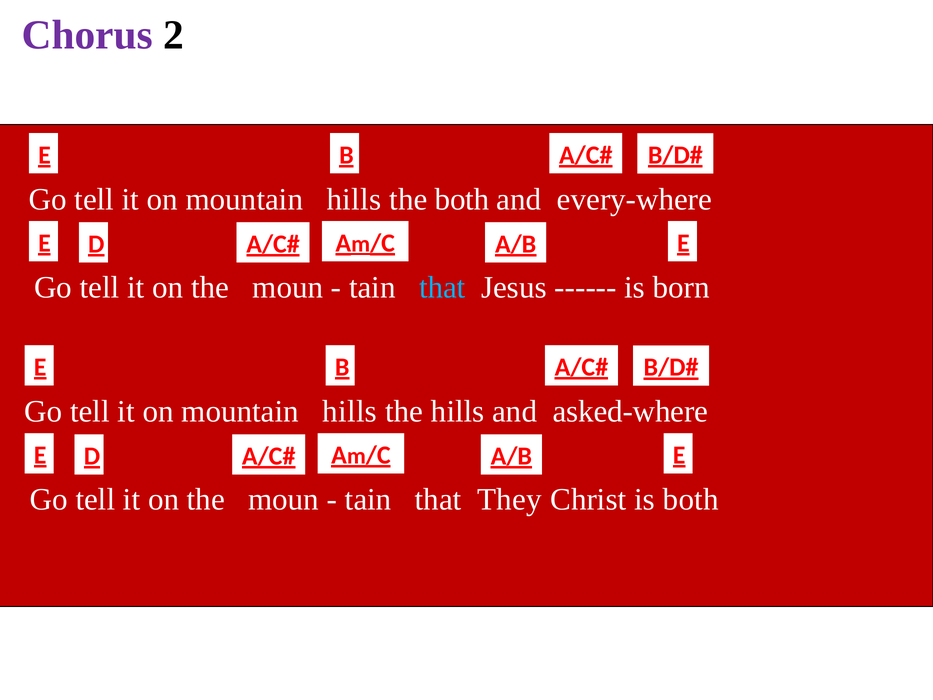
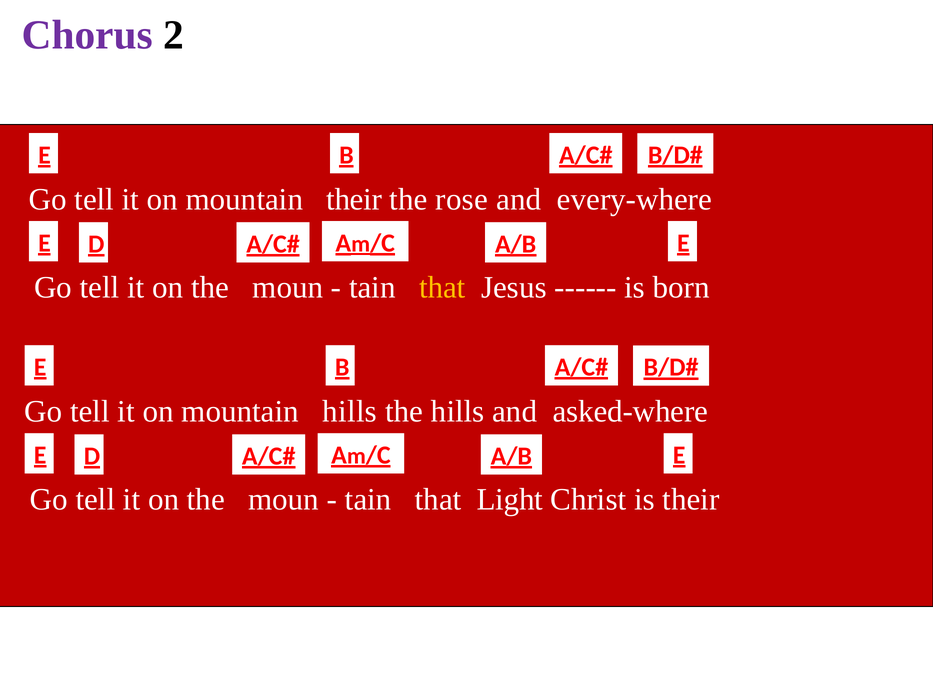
hills at (354, 199): hills -> their
the both: both -> rose
that at (442, 287) colour: light blue -> yellow
They: They -> Light
is both: both -> their
